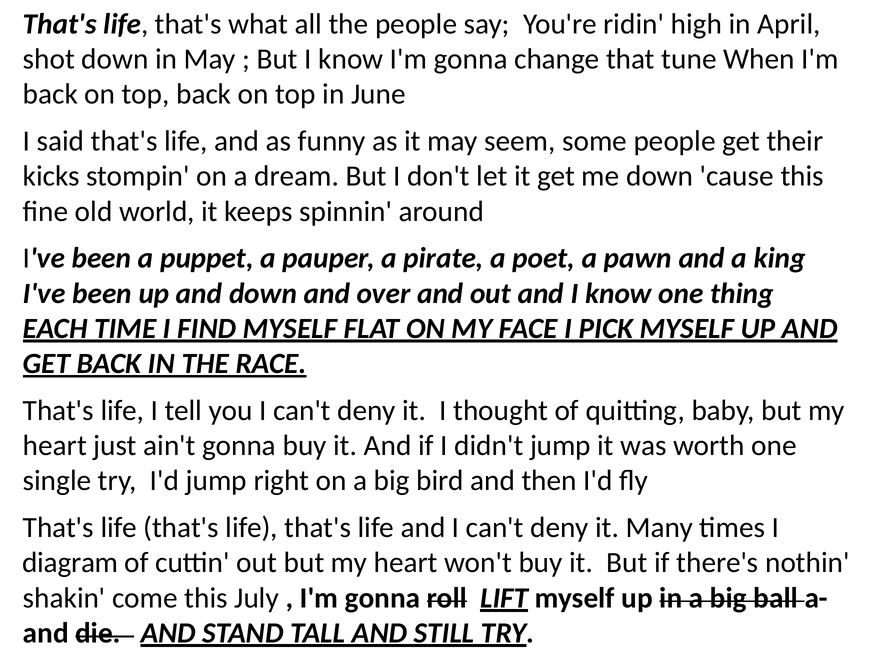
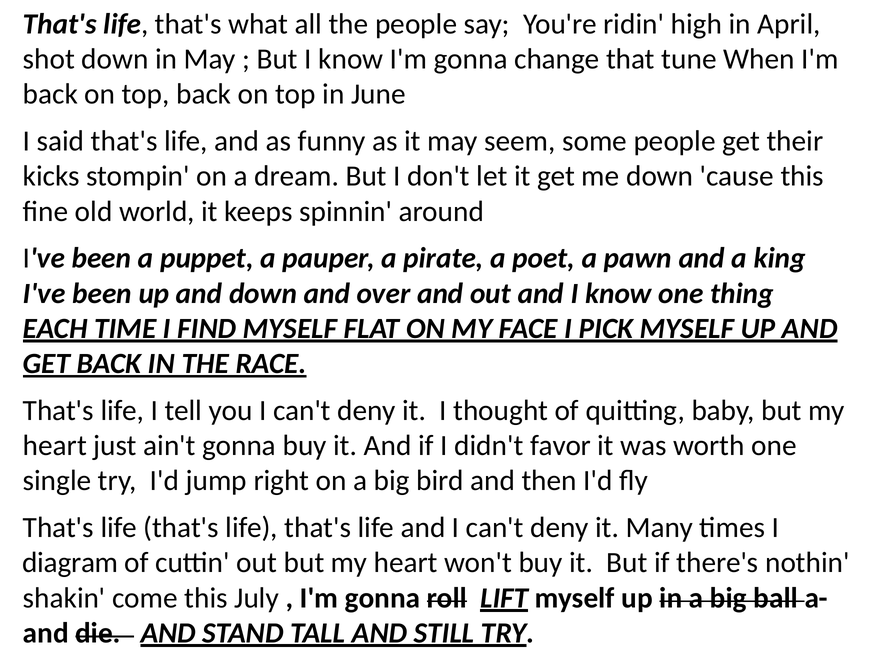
didn't jump: jump -> favor
